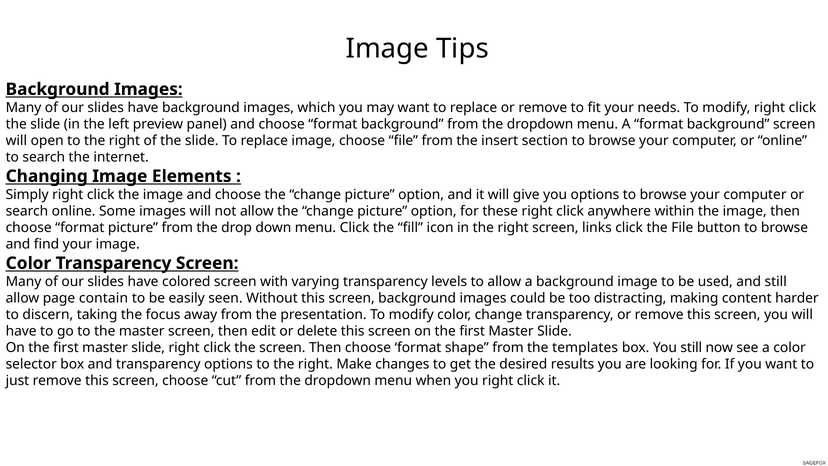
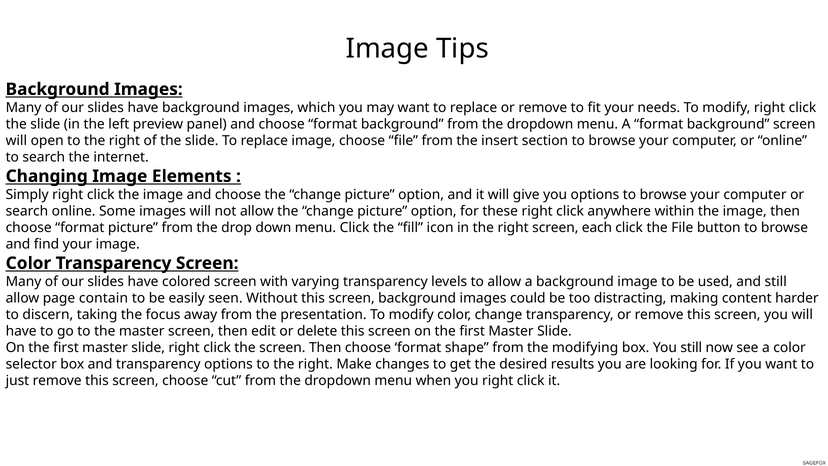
links: links -> each
templates: templates -> modifying
